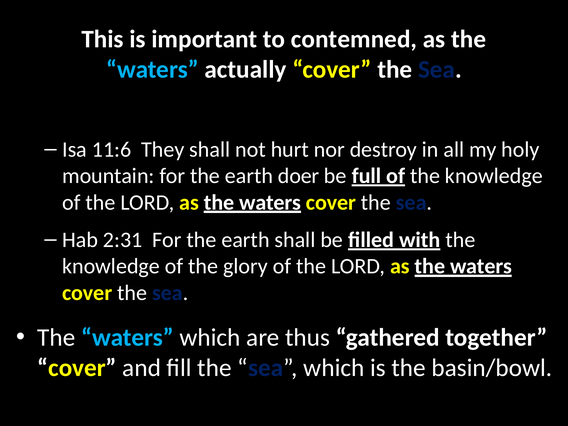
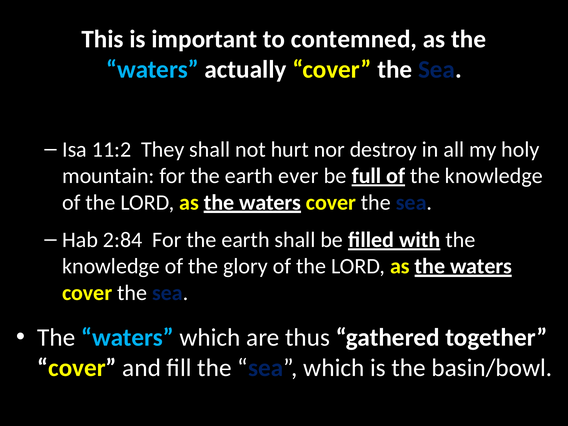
11:6: 11:6 -> 11:2
doer: doer -> ever
2:31: 2:31 -> 2:84
